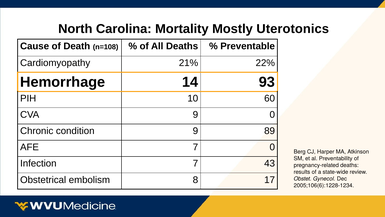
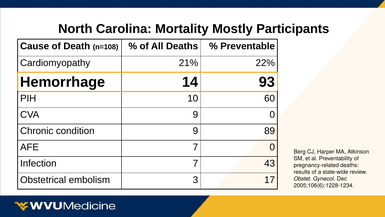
Uterotonics: Uterotonics -> Participants
8: 8 -> 3
